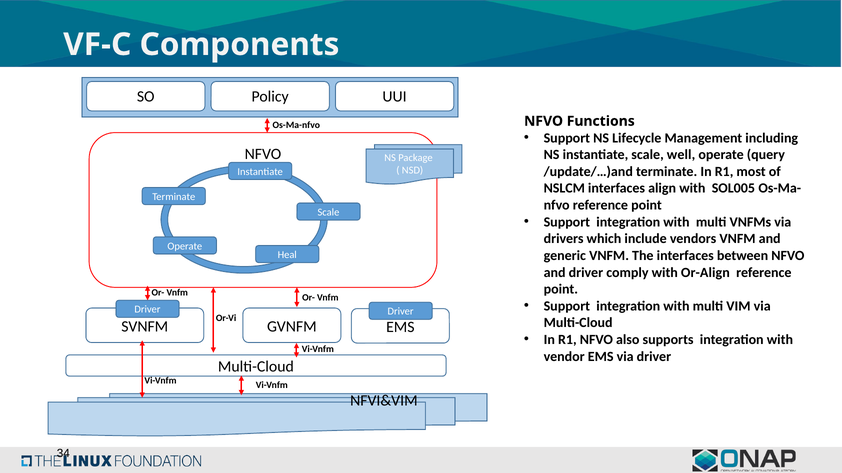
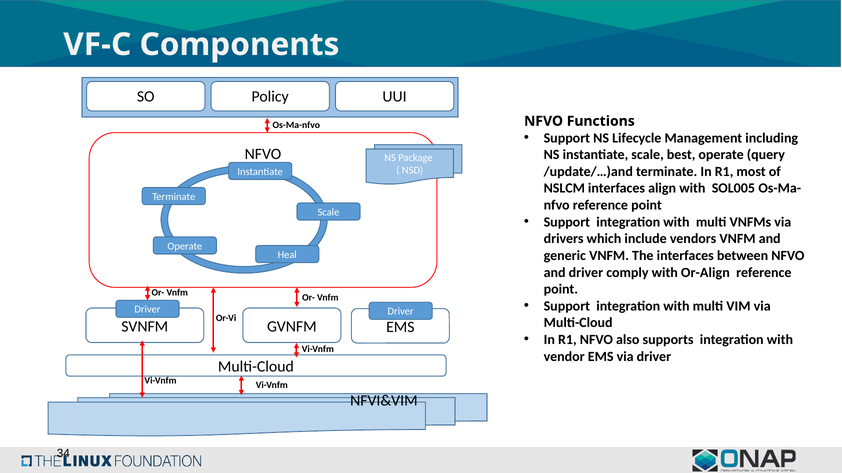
well: well -> best
